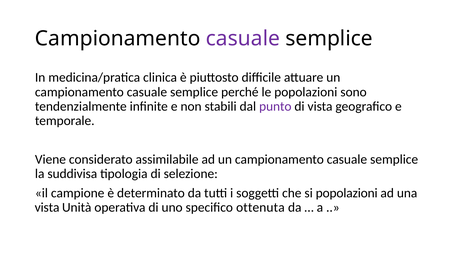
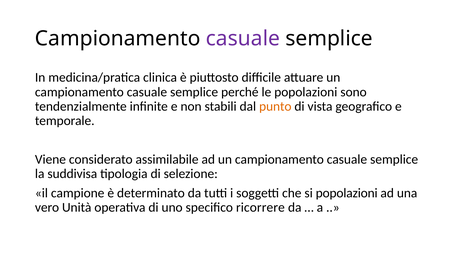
punto colour: purple -> orange
vista at (47, 208): vista -> vero
ottenuta: ottenuta -> ricorrere
